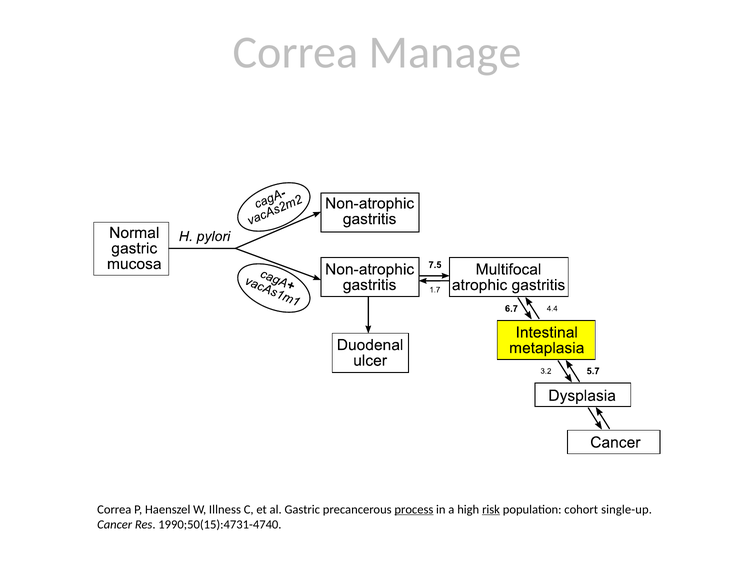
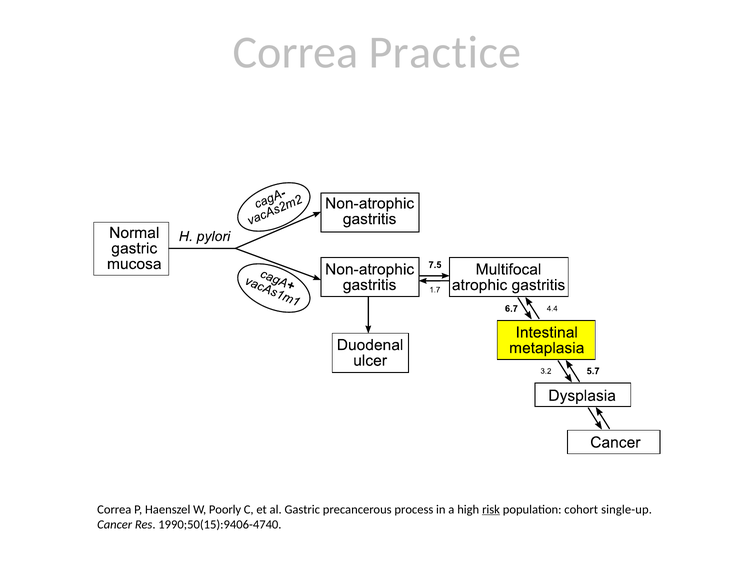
Manage: Manage -> Practice
Illness: Illness -> Poorly
process underline: present -> none
1990;50(15):4731-4740: 1990;50(15):4731-4740 -> 1990;50(15):9406-4740
